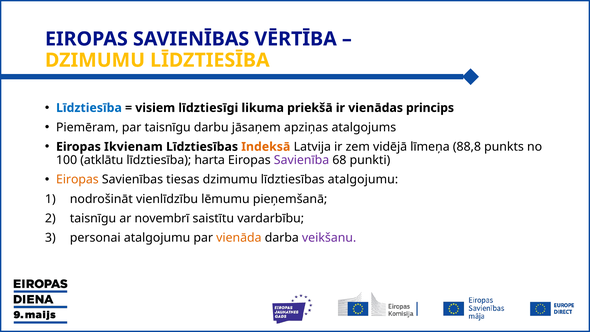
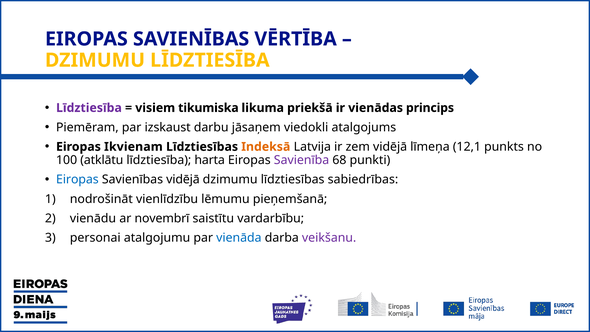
Līdztiesība at (89, 108) colour: blue -> purple
līdztiesīgi: līdztiesīgi -> tikumiska
par taisnīgu: taisnīgu -> izskaust
apziņas: apziņas -> viedokli
88,8: 88,8 -> 12,1
Eiropas at (77, 179) colour: orange -> blue
Savienības tiesas: tiesas -> vidējā
līdztiesības atalgojumu: atalgojumu -> sabiedrības
taisnīgu at (93, 218): taisnīgu -> vienādu
vienāda colour: orange -> blue
